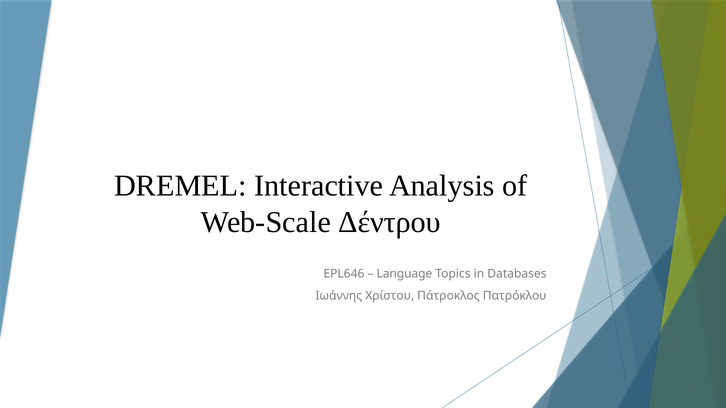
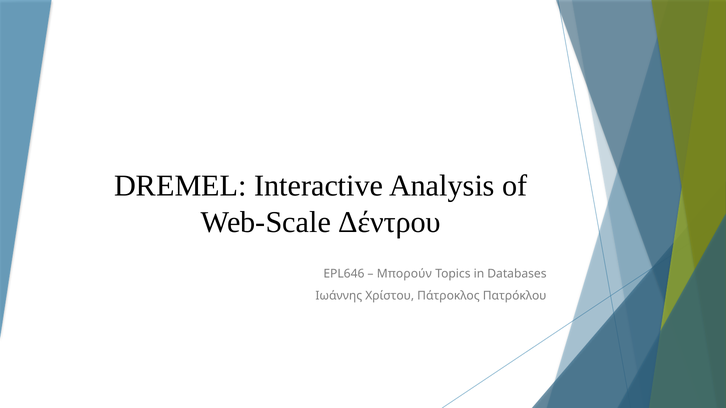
Language: Language -> Μπορούν
